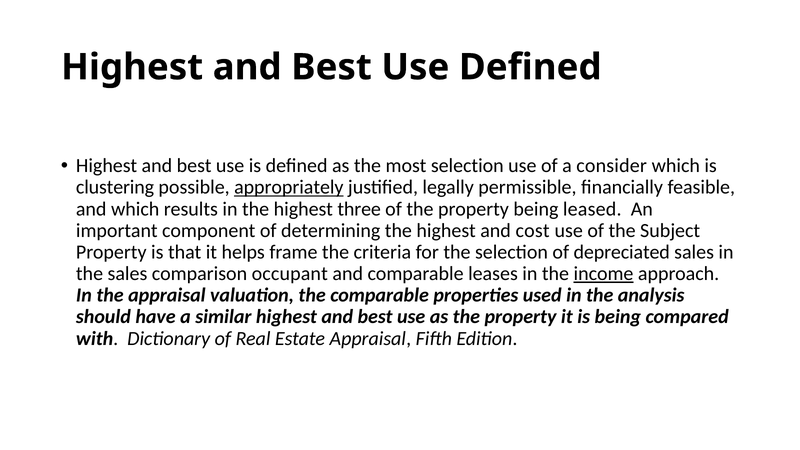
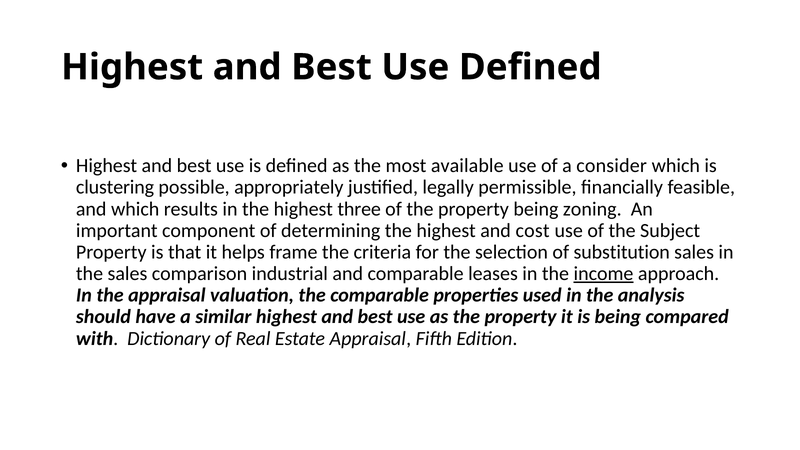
most selection: selection -> available
appropriately underline: present -> none
leased: leased -> zoning
depreciated: depreciated -> substitution
occupant: occupant -> industrial
